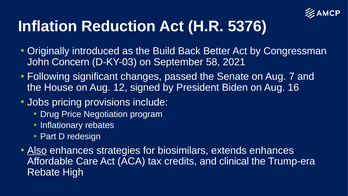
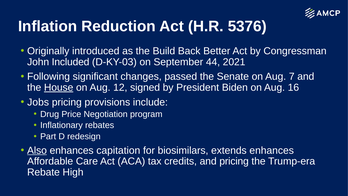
Concern: Concern -> Included
58: 58 -> 44
House underline: none -> present
strategies: strategies -> capitation
and clinical: clinical -> pricing
